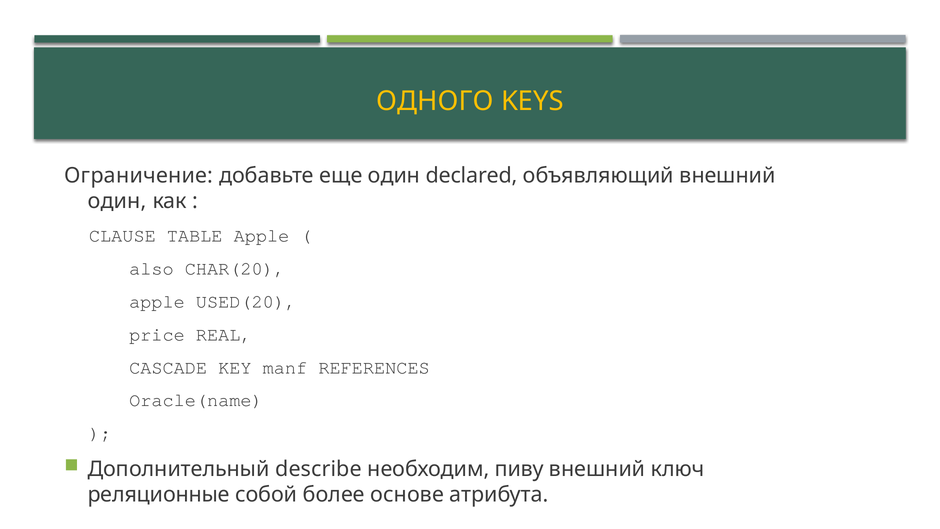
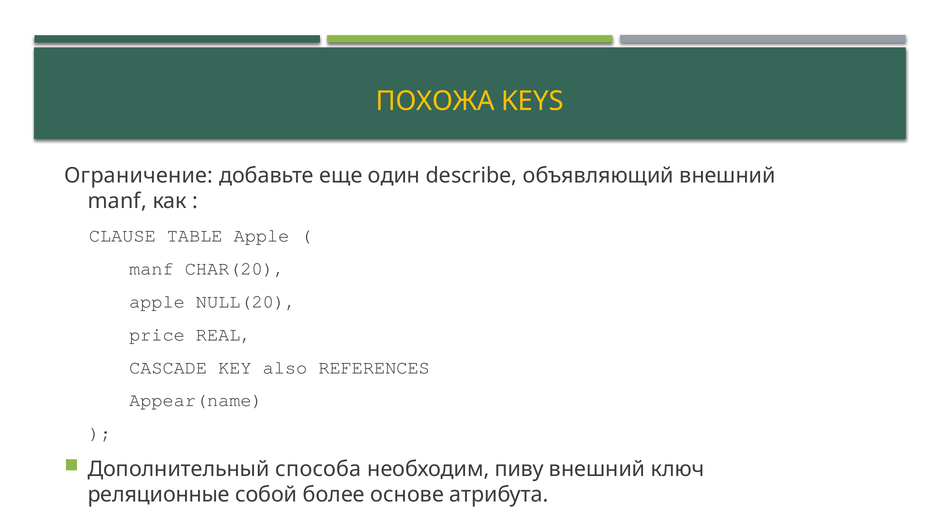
ОДНОГО: ОДНОГО -> ПОХОЖА
declared: declared -> describe
один at (117, 201): один -> manf
also at (151, 269): also -> manf
USED(20: USED(20 -> NULL(20
manf: manf -> also
Oracle(name: Oracle(name -> Appear(name
describe: describe -> способа
